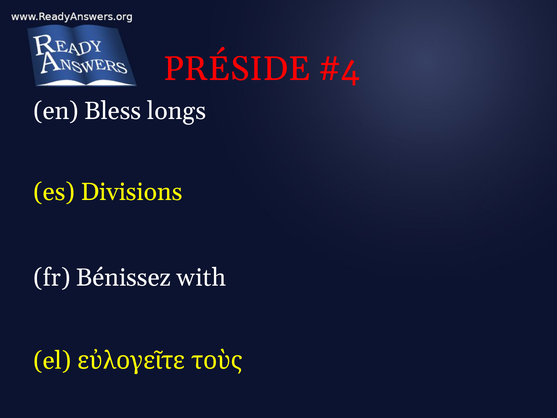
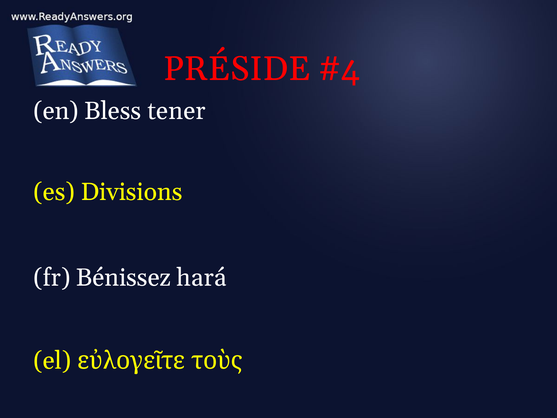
longs: longs -> tener
with: with -> hará
